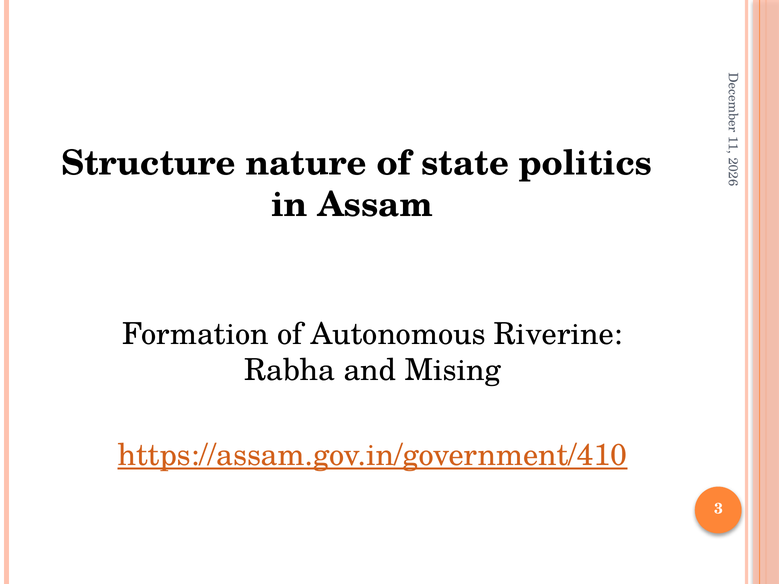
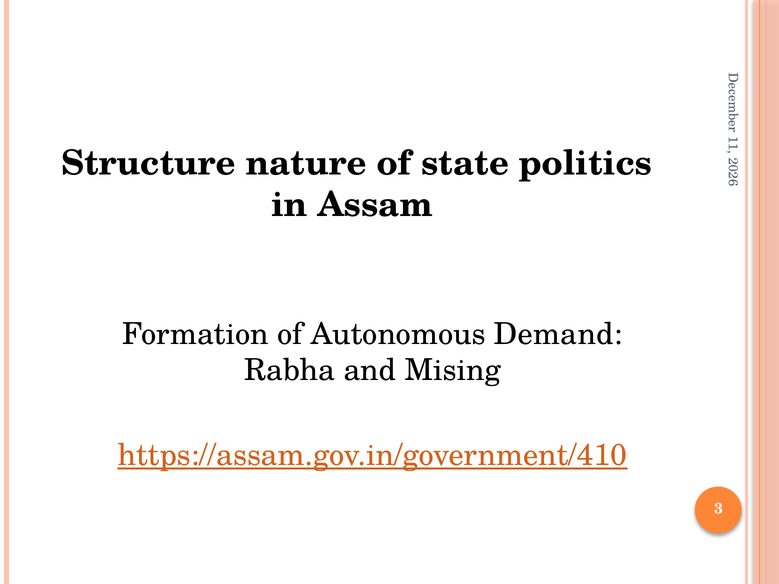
Riverine: Riverine -> Demand
